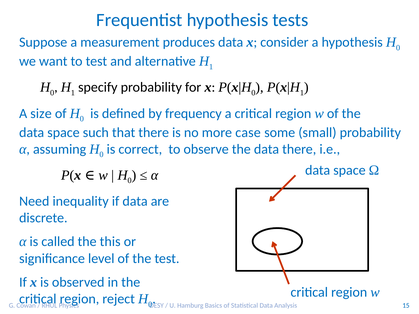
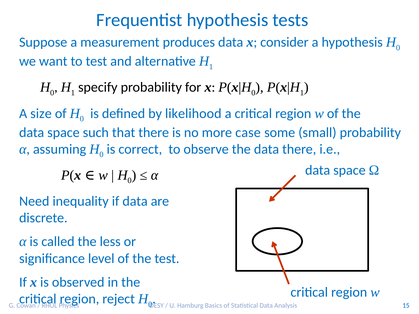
frequency: frequency -> likelihood
this: this -> less
